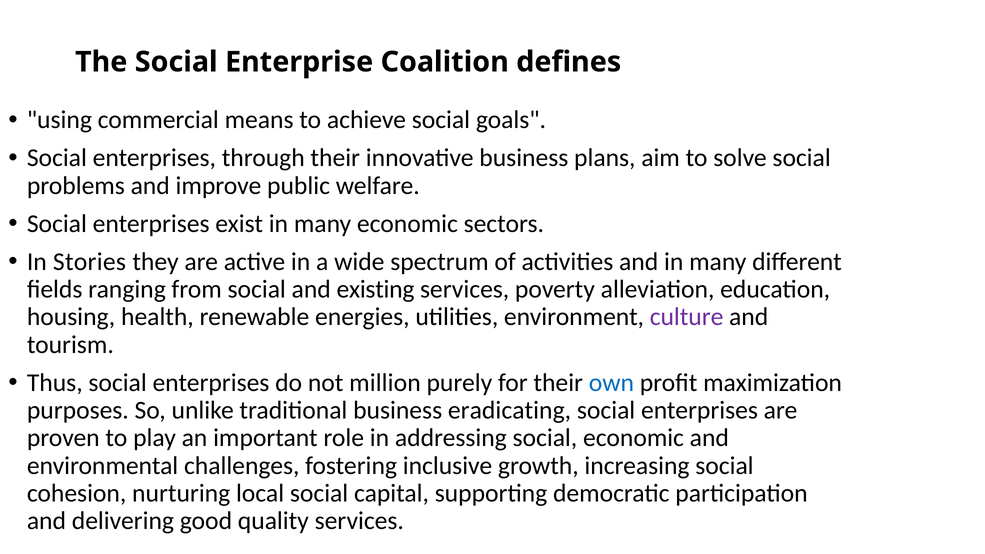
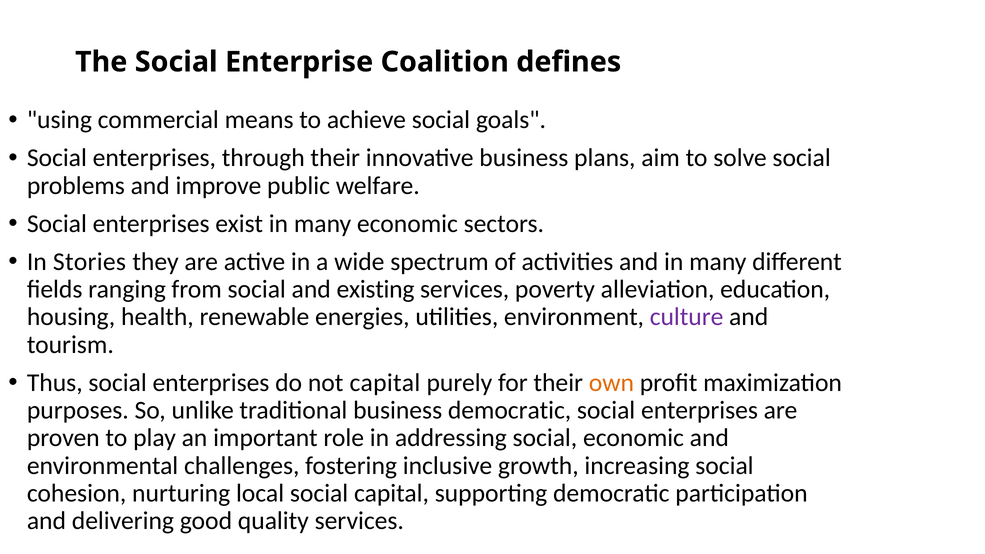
not million: million -> capital
own colour: blue -> orange
business eradicating: eradicating -> democratic
